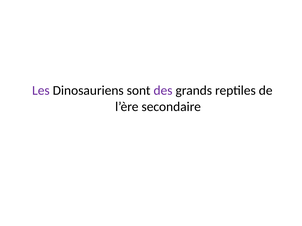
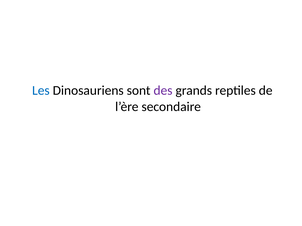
Les colour: purple -> blue
